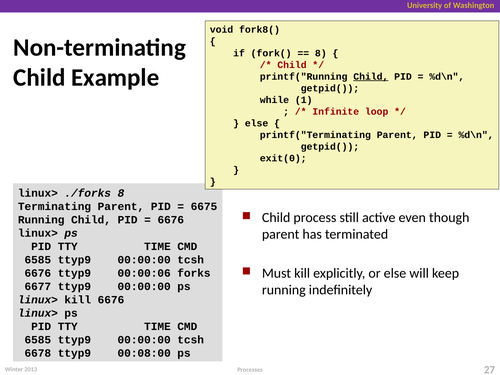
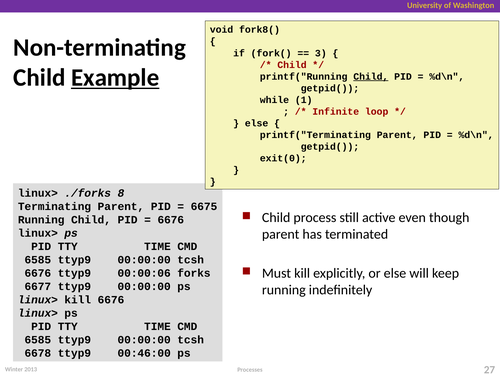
8 at (321, 53): 8 -> 3
Example underline: none -> present
00:08:00: 00:08:00 -> 00:46:00
